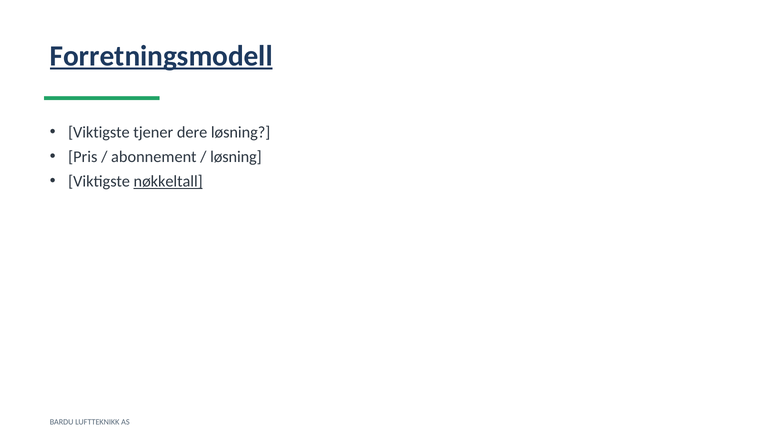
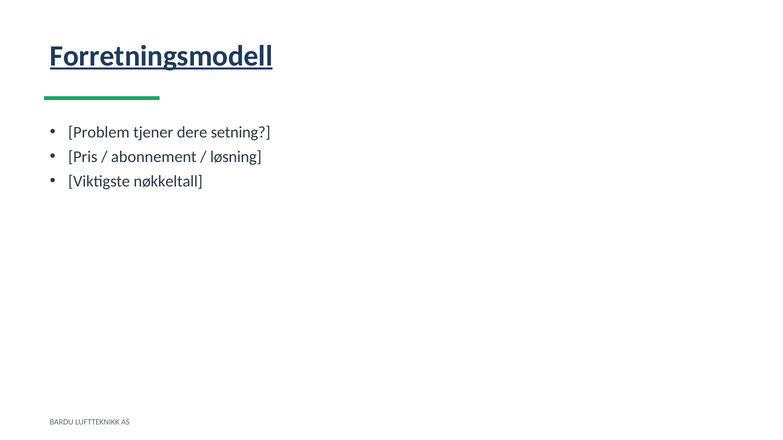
Viktigste at (99, 133): Viktigste -> Problem
dere løsning: løsning -> setning
nøkkeltall underline: present -> none
